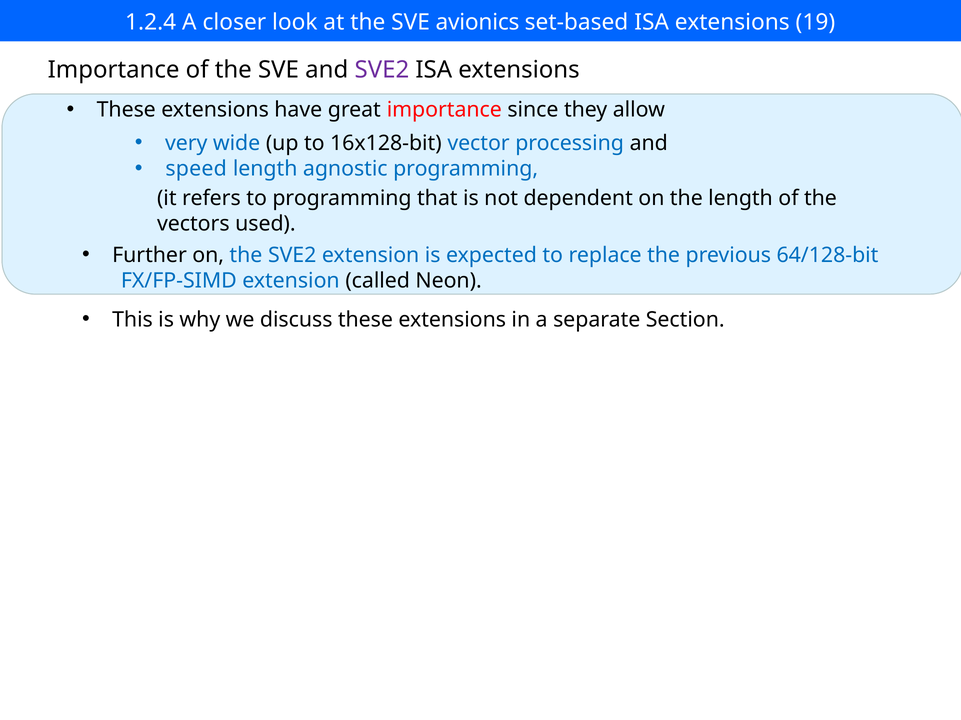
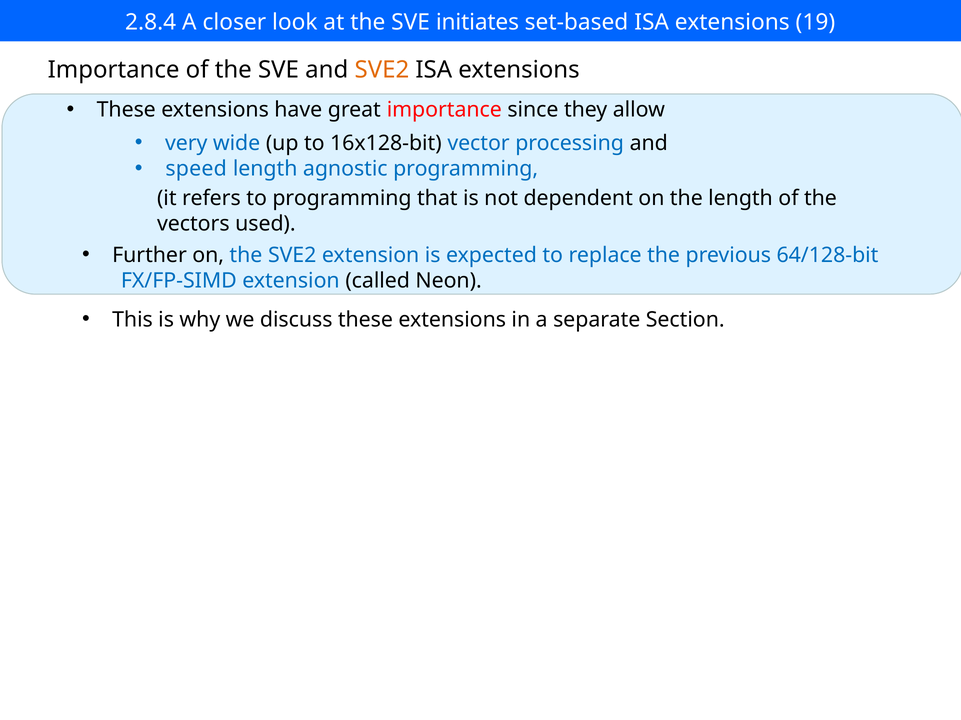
1.2.4: 1.2.4 -> 2.8.4
avionics: avionics -> initiates
SVE2 at (382, 70) colour: purple -> orange
